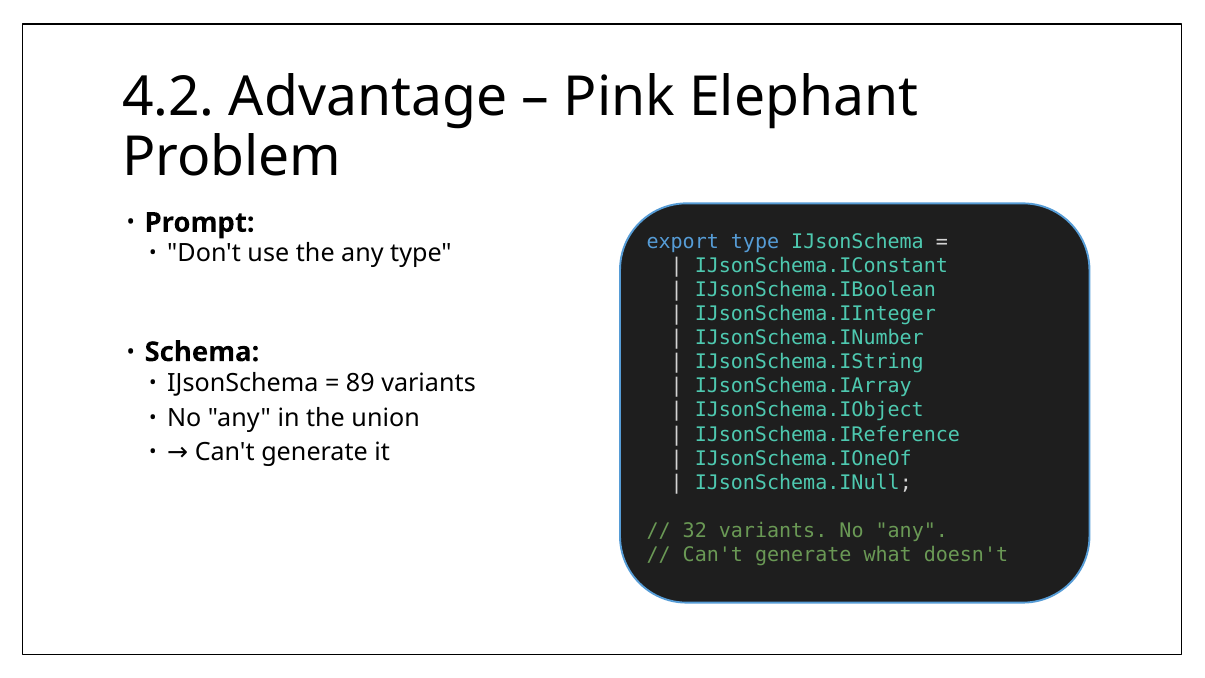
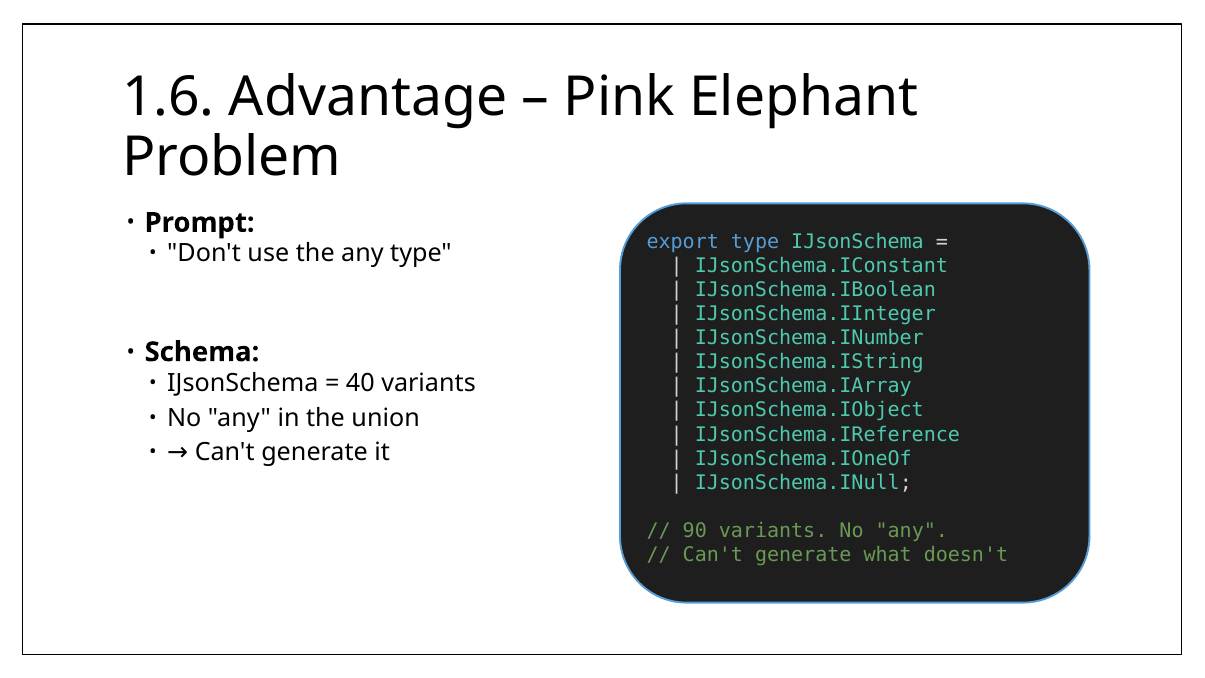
4.2: 4.2 -> 1.6
89: 89 -> 40
32: 32 -> 90
